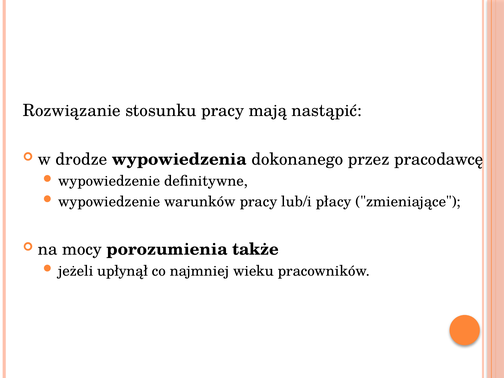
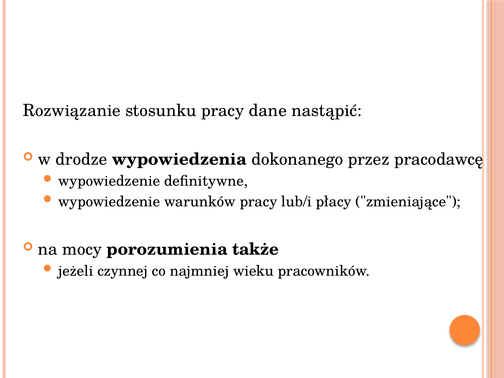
mają: mają -> dane
upłynął: upłynął -> czynnej
